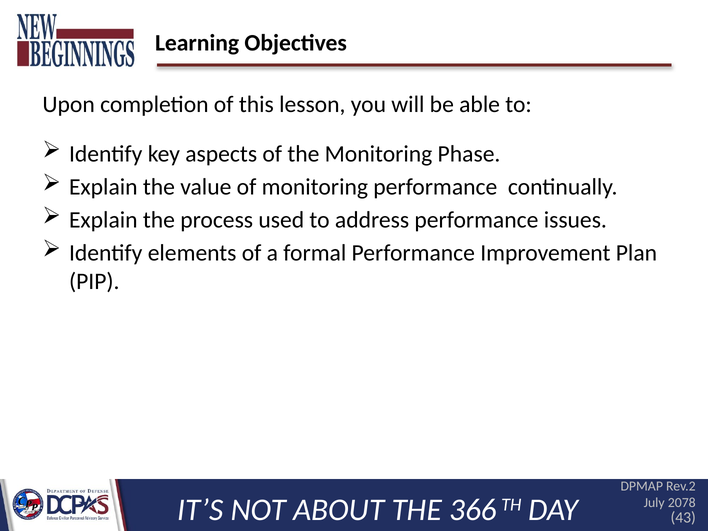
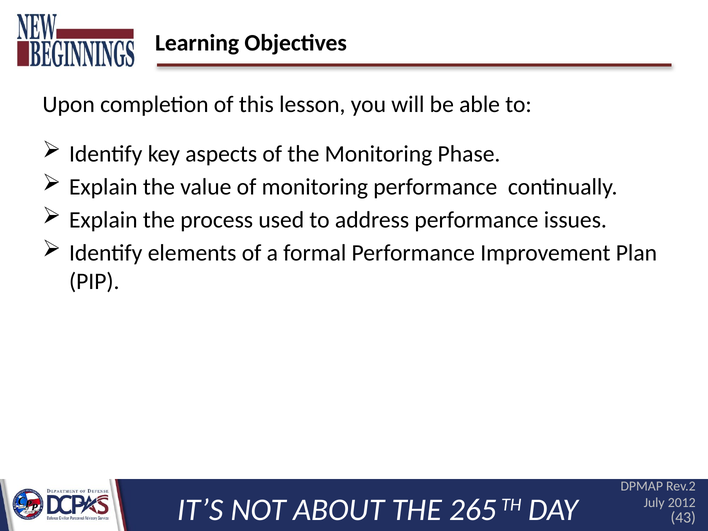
366: 366 -> 265
2078: 2078 -> 2012
